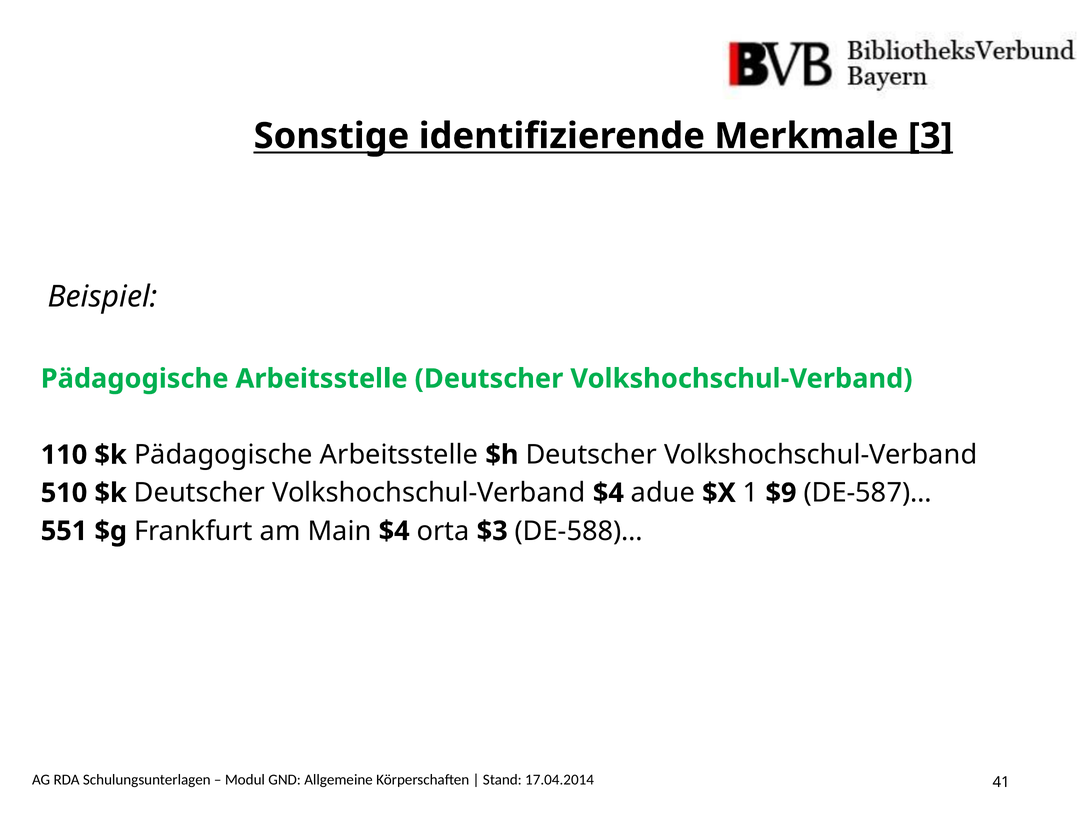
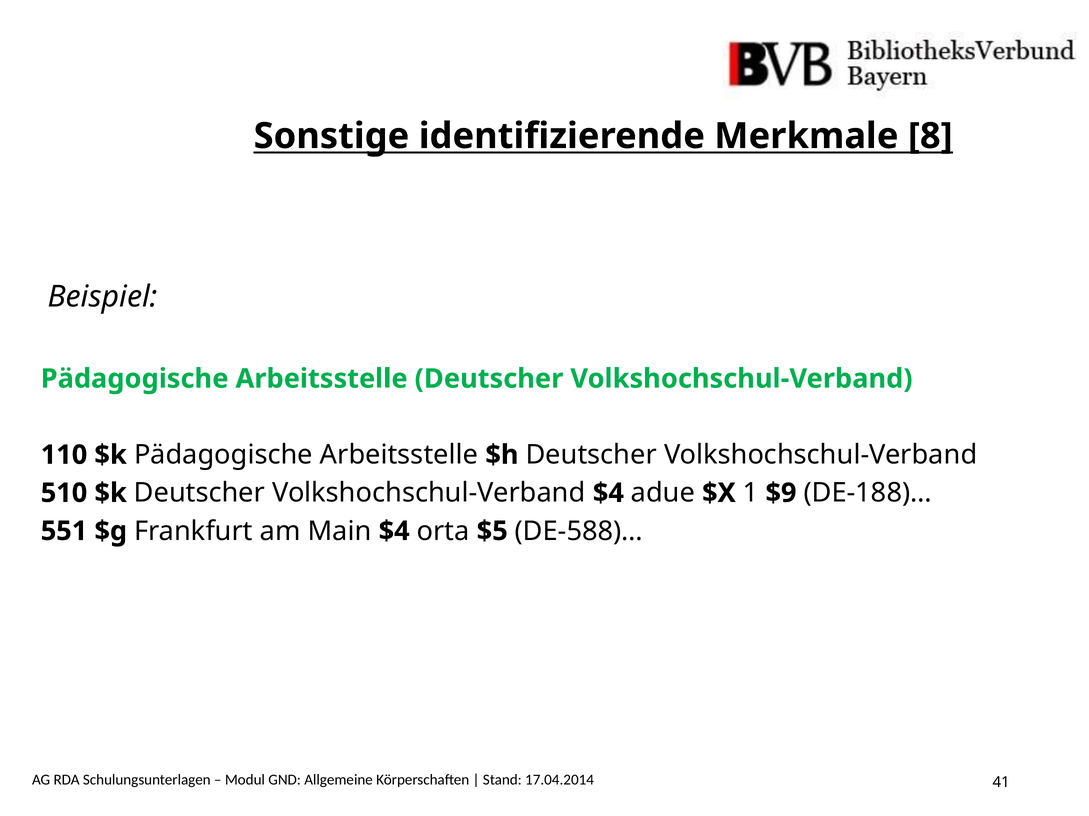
3: 3 -> 8
DE-587)…: DE-587)… -> DE-188)…
$3: $3 -> $5
